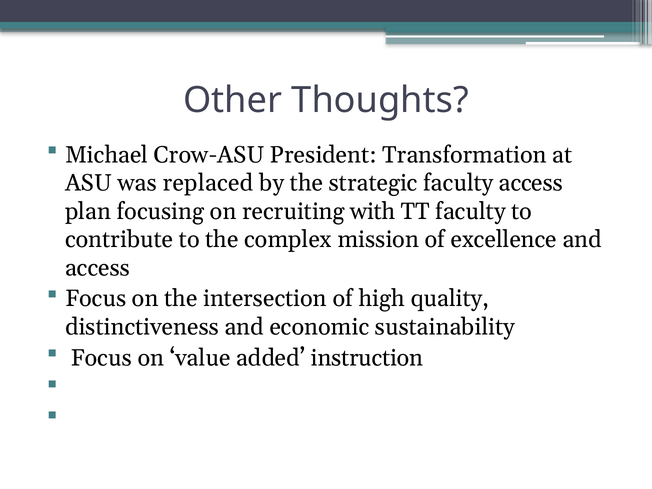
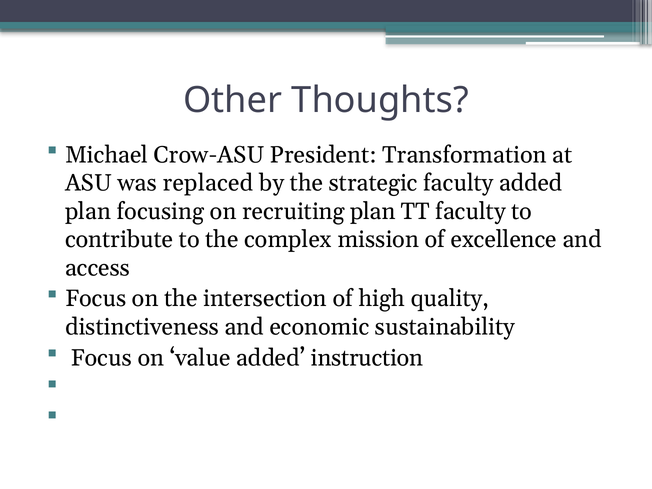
faculty access: access -> added
recruiting with: with -> plan
